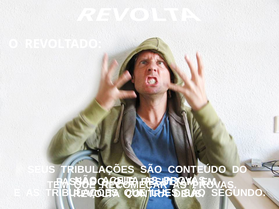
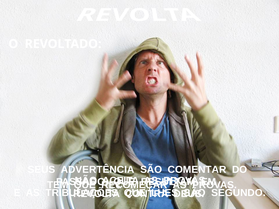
SEUS TRIBULAÇÕES: TRIBULAÇÕES -> ADVERTÊNCIA
CONTEÚDO: CONTEÚDO -> COMENTAR
